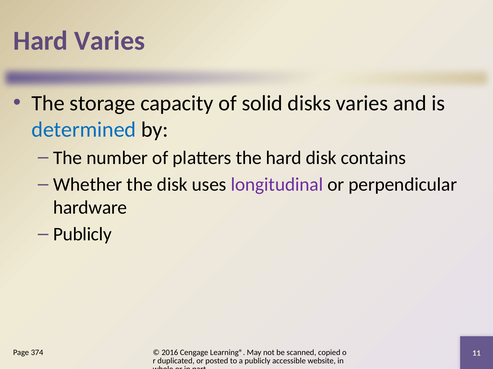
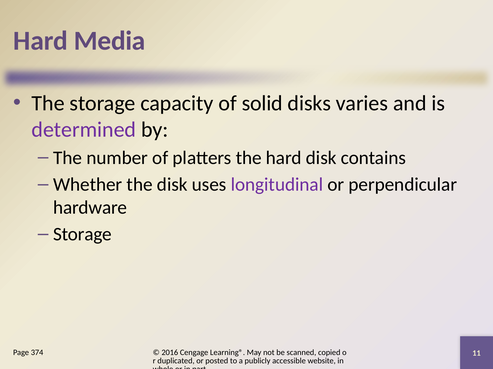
Hard Varies: Varies -> Media
determined colour: blue -> purple
Publicly at (82, 235): Publicly -> Storage
